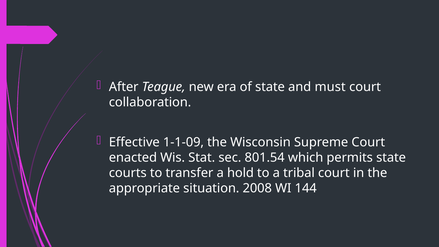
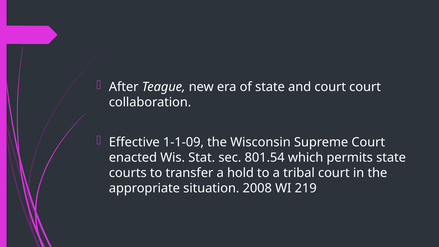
and must: must -> court
144: 144 -> 219
